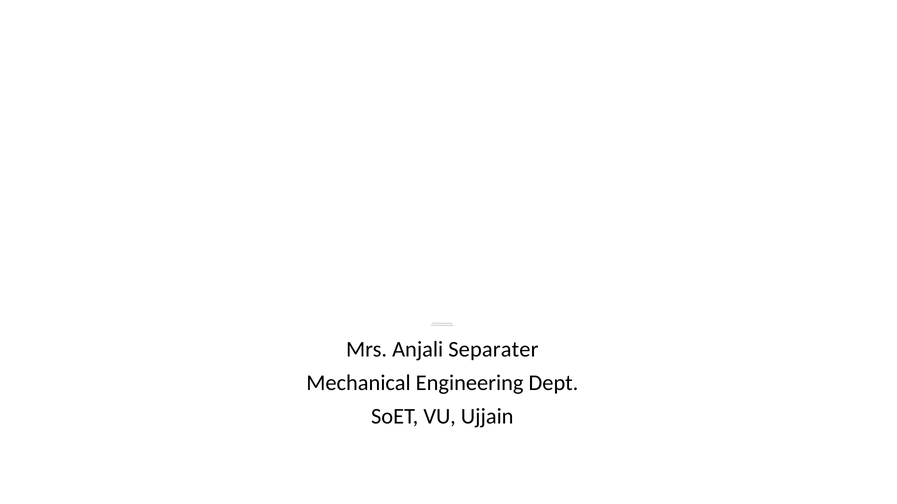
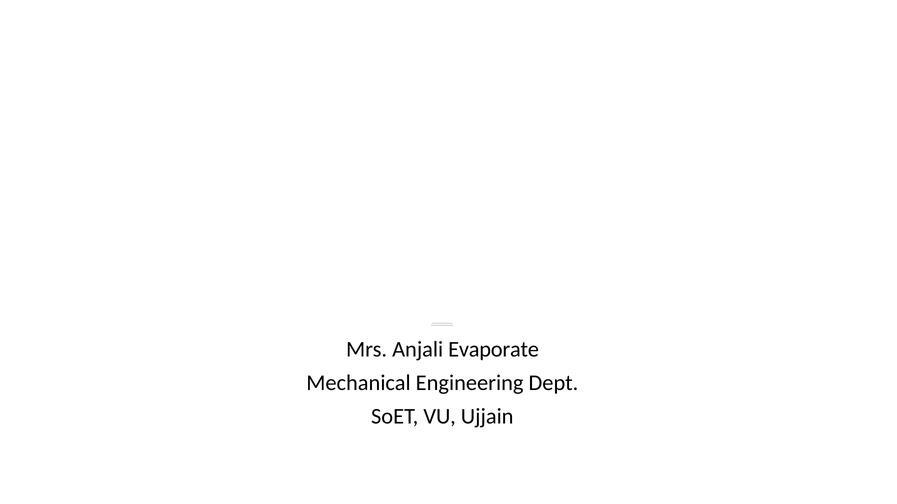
Separater: Separater -> Evaporate
